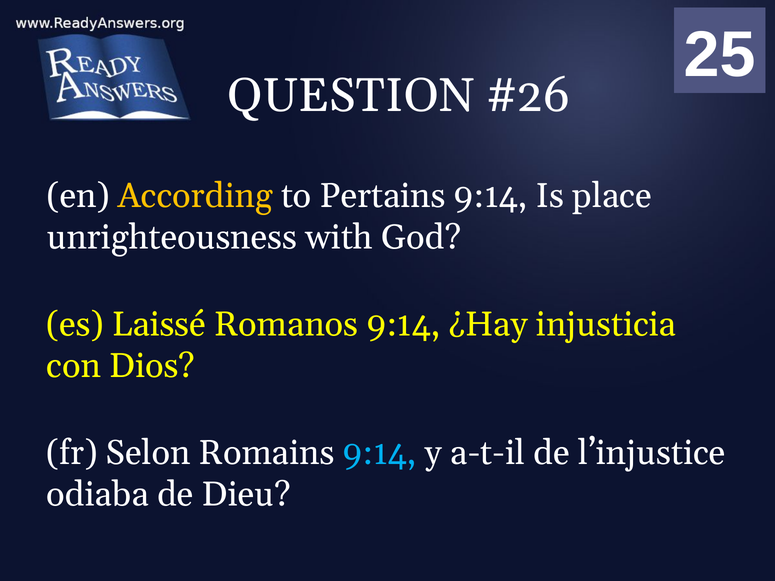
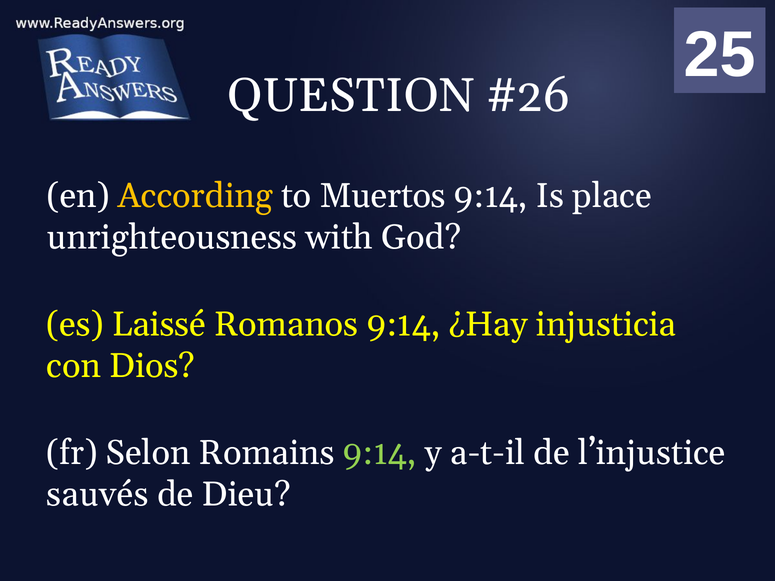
Pertains: Pertains -> Muertos
9:14 at (380, 453) colour: light blue -> light green
odiaba: odiaba -> sauvés
